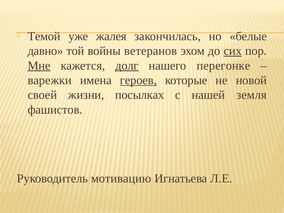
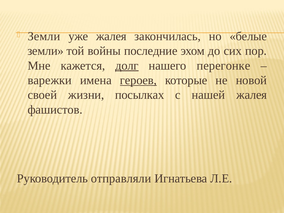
Темой at (44, 36): Темой -> Земли
давно at (45, 51): давно -> земли
ветеранов: ветеранов -> последние
сих underline: present -> none
Мне underline: present -> none
нашей земля: земля -> жалея
мотивацию: мотивацию -> отправляли
